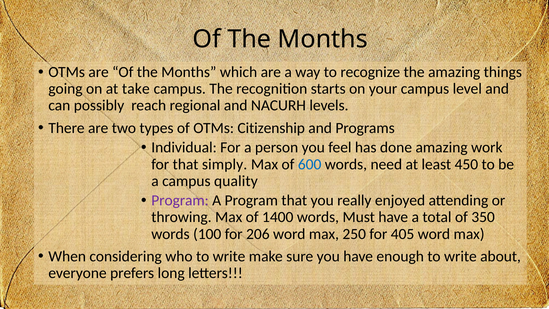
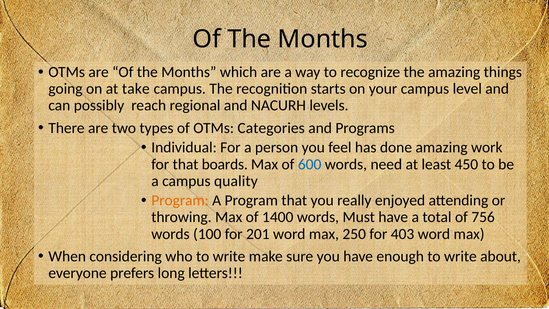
Citizenship: Citizenship -> Categories
simply: simply -> boards
Program at (180, 200) colour: purple -> orange
350: 350 -> 756
206: 206 -> 201
405: 405 -> 403
